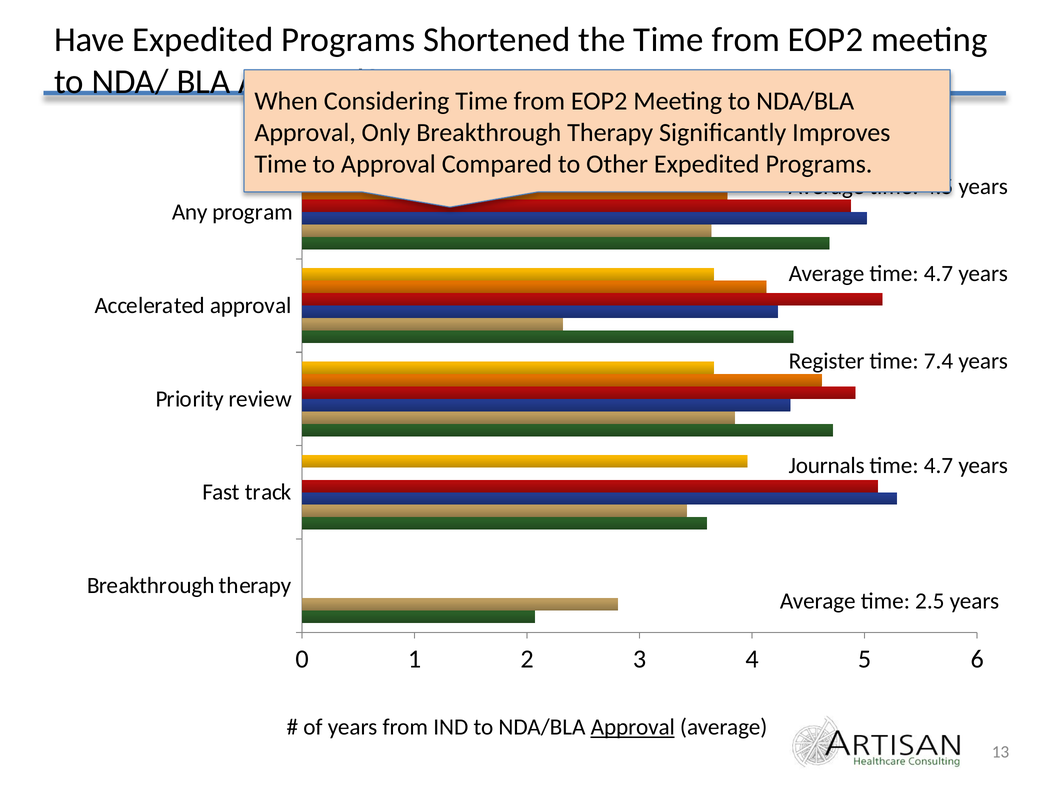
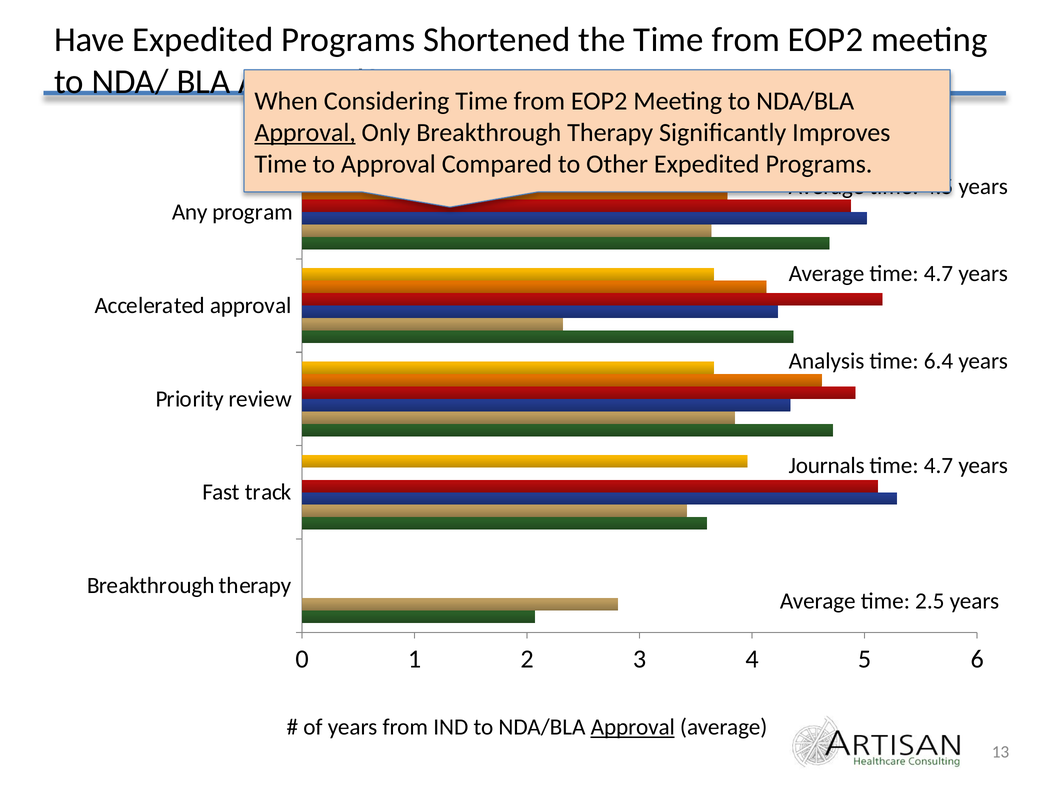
Approval at (305, 133) underline: none -> present
Register: Register -> Analysis
7.4: 7.4 -> 6.4
